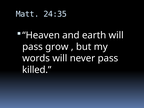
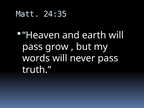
killed: killed -> truth
